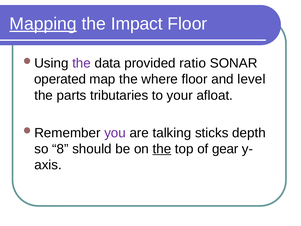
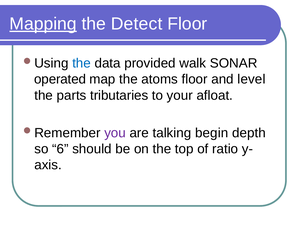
Impact: Impact -> Detect
the at (82, 63) colour: purple -> blue
ratio: ratio -> walk
where: where -> atoms
sticks: sticks -> begin
8: 8 -> 6
the at (162, 149) underline: present -> none
gear: gear -> ratio
